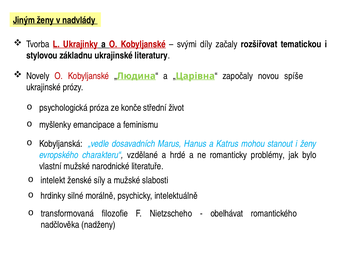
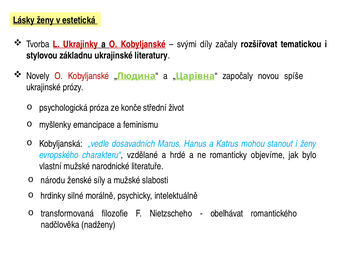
Jiným: Jiným -> Lásky
nadvlády: nadvlády -> estetická
problémy: problémy -> objevíme
intelekt: intelekt -> národu
